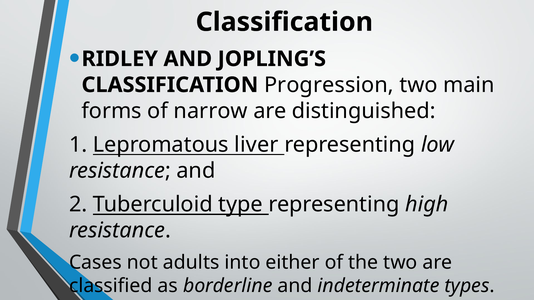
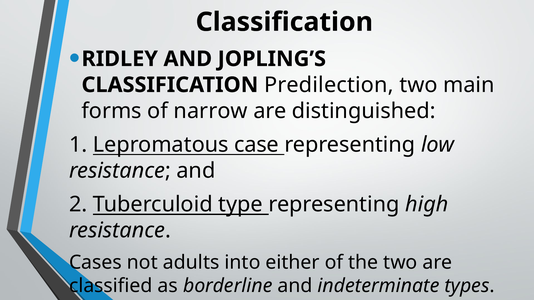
Progression: Progression -> Predilection
liver: liver -> case
